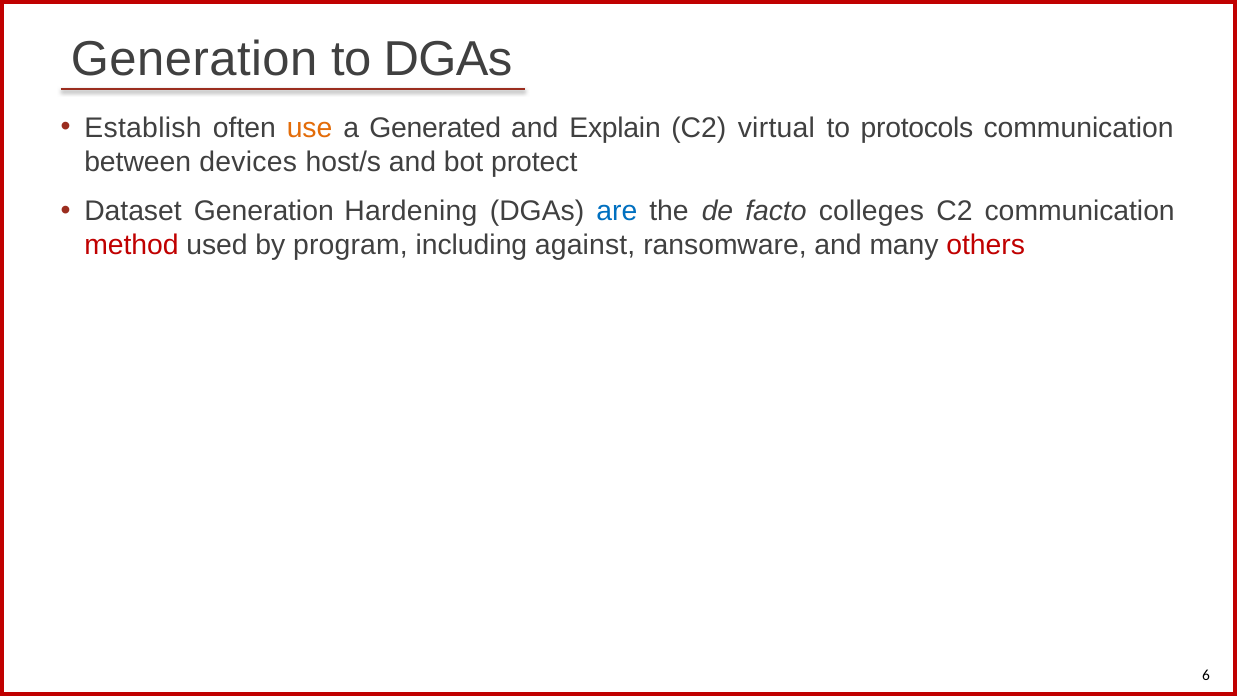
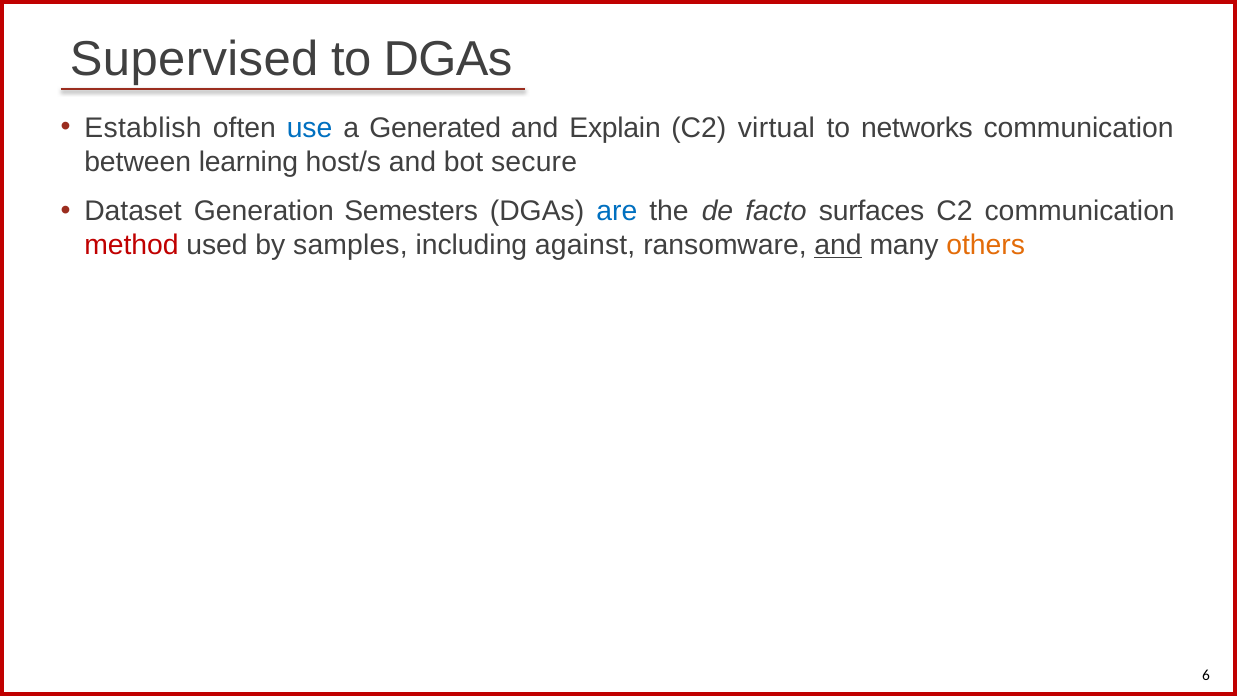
Generation at (194, 59): Generation -> Supervised
use colour: orange -> blue
protocols: protocols -> networks
devices: devices -> learning
protect: protect -> secure
Hardening: Hardening -> Semesters
colleges: colleges -> surfaces
program: program -> samples
and at (838, 245) underline: none -> present
others colour: red -> orange
